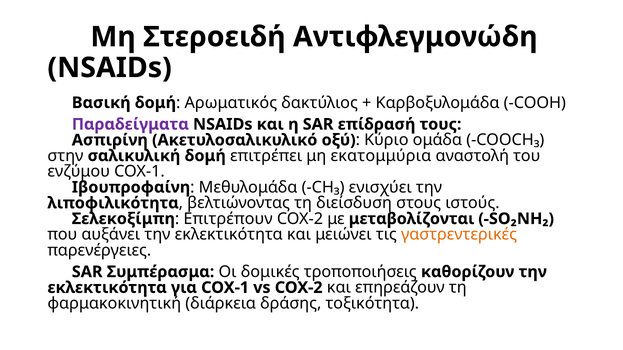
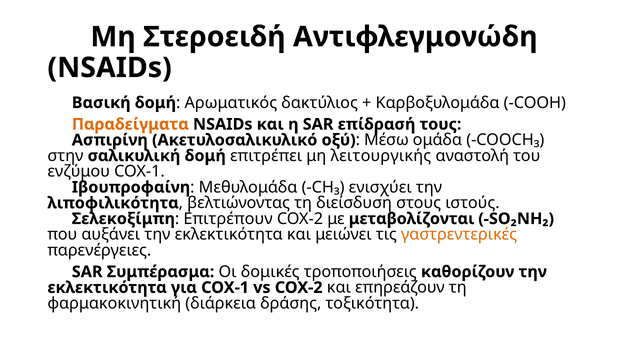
Παραδείγματα colour: purple -> orange
Κύριο: Κύριο -> Μέσω
εκατομμύρια: εκατομμύρια -> λειτουργικής
